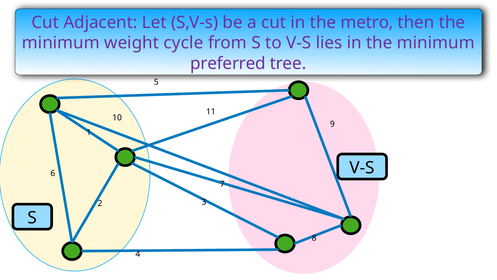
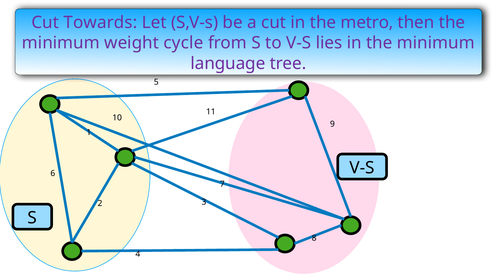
Adjacent: Adjacent -> Towards
preferred: preferred -> language
